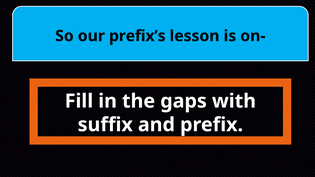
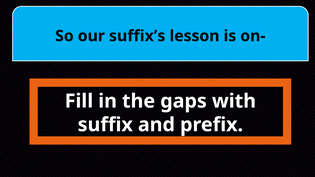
prefix’s: prefix’s -> suffix’s
